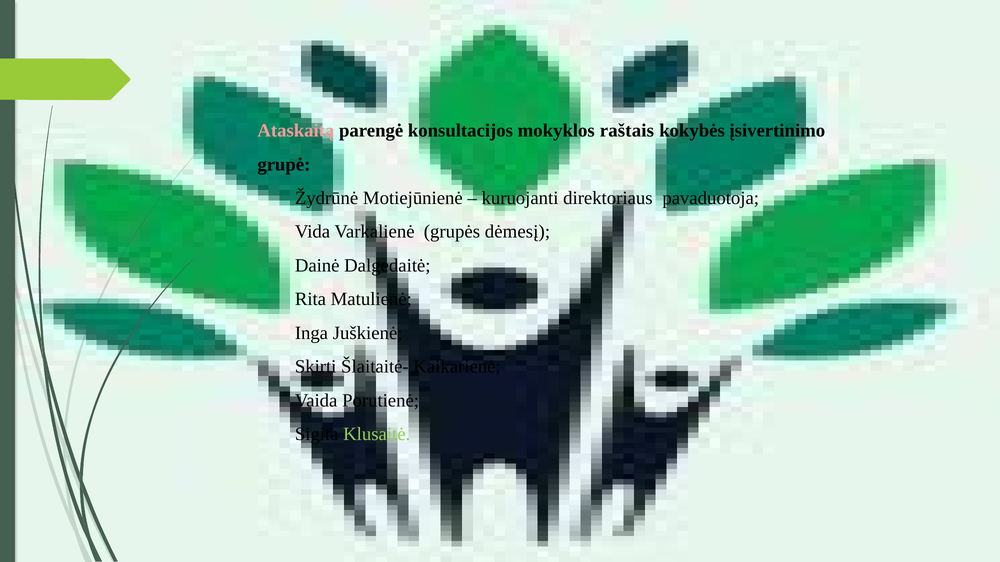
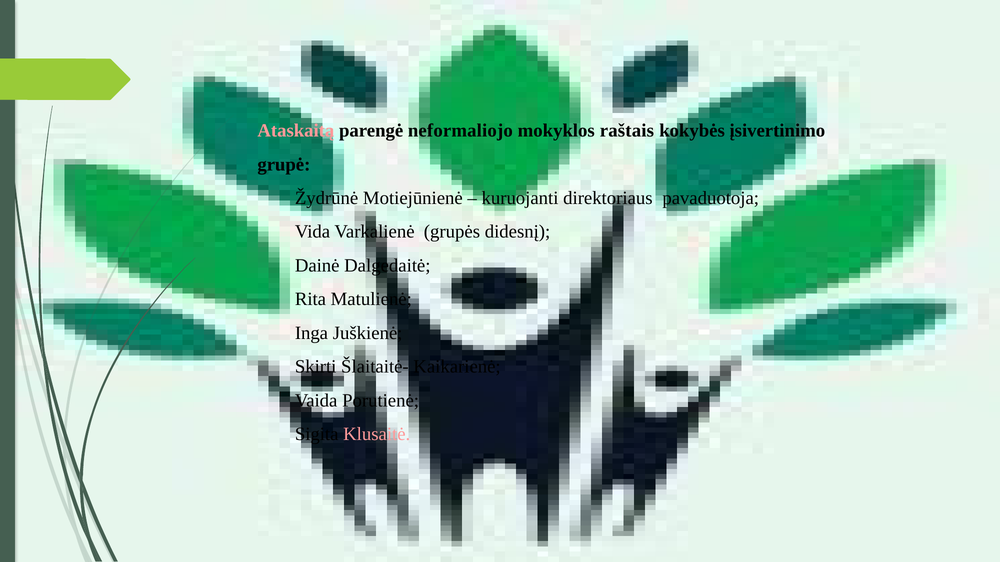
konsultacijos: konsultacijos -> neformaliojo
dėmesį: dėmesį -> didesnį
Klusaitė colour: light green -> pink
